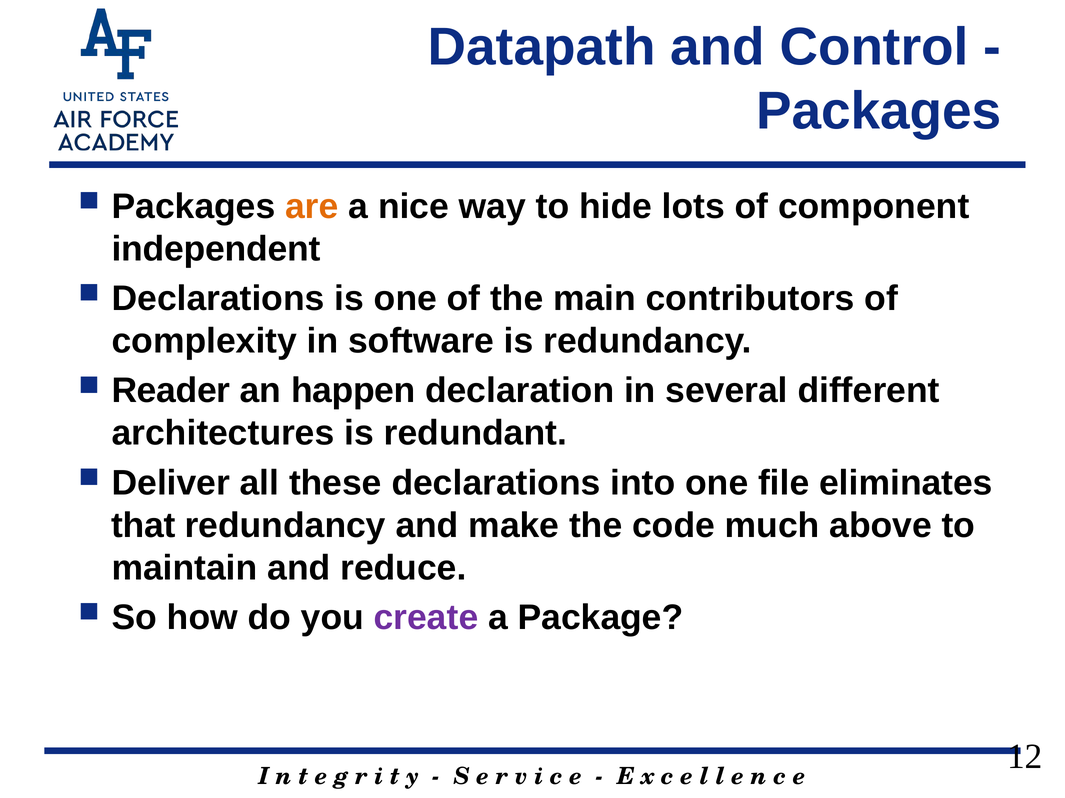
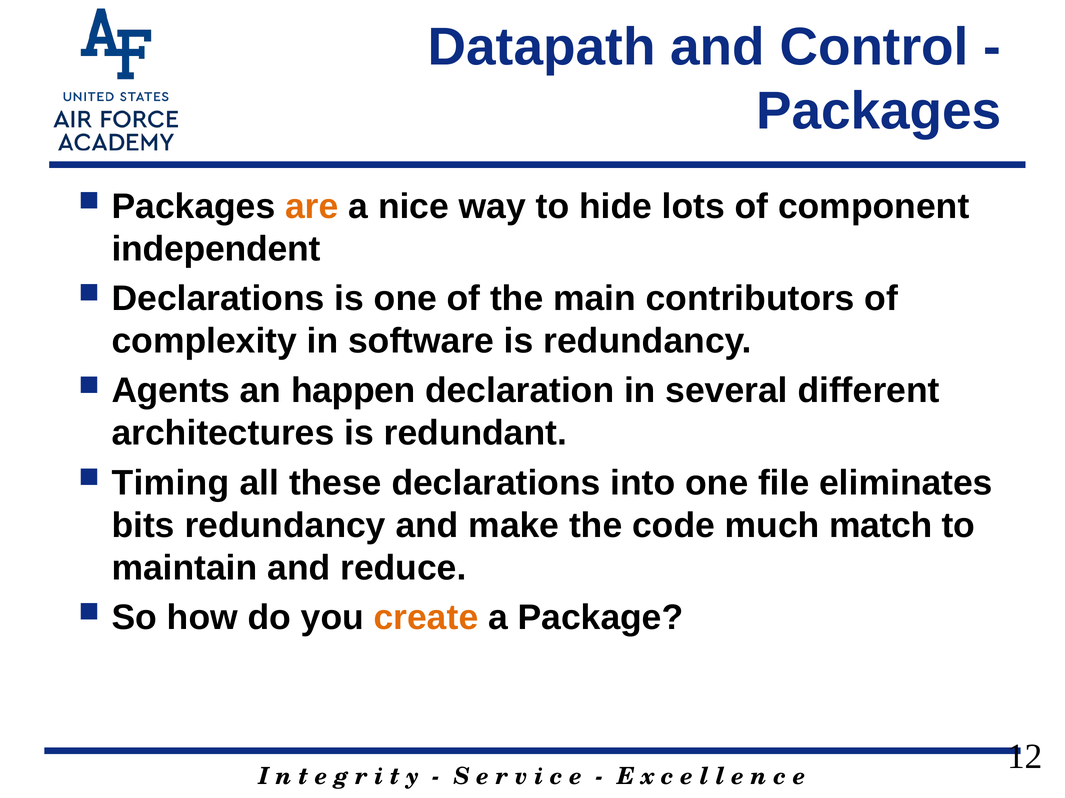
Reader: Reader -> Agents
Deliver: Deliver -> Timing
that: that -> bits
above: above -> match
create colour: purple -> orange
